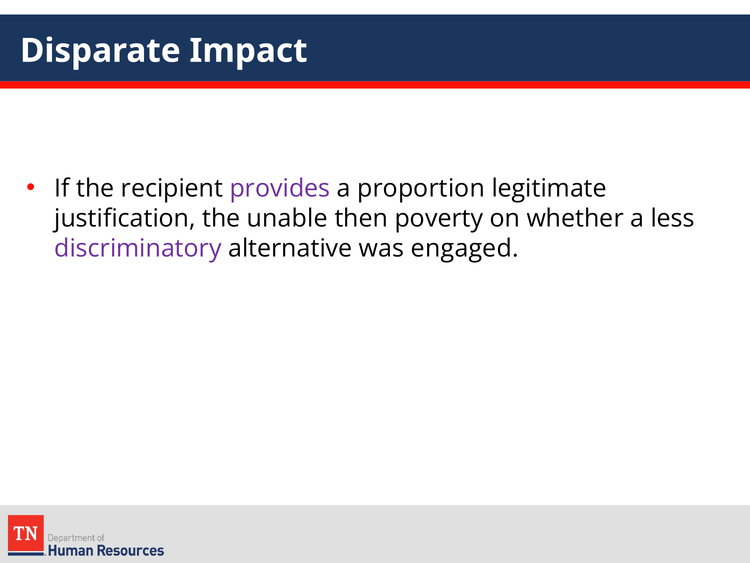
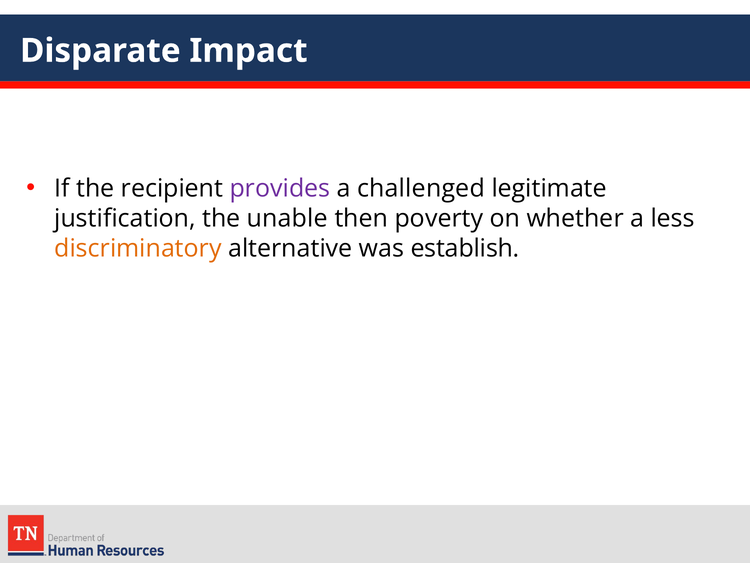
proportion: proportion -> challenged
discriminatory colour: purple -> orange
engaged: engaged -> establish
